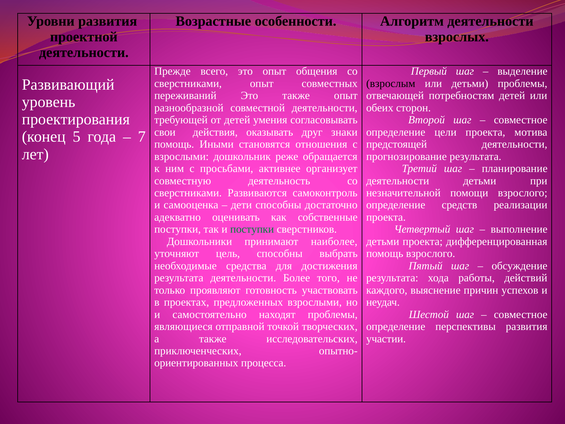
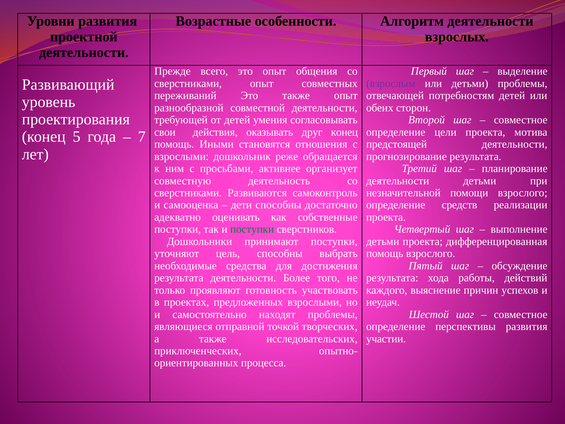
взрослым colour: black -> purple
друг знаки: знаки -> конец
принимают наиболее: наиболее -> поступки
